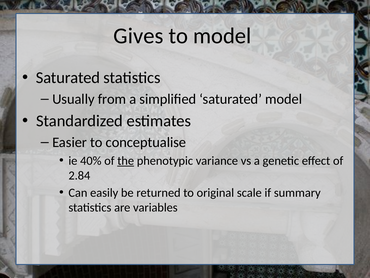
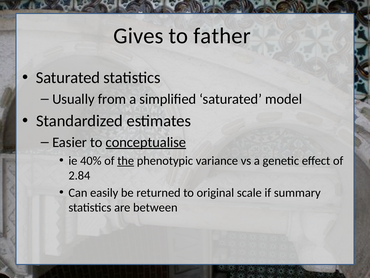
to model: model -> father
conceptualise underline: none -> present
variables: variables -> between
